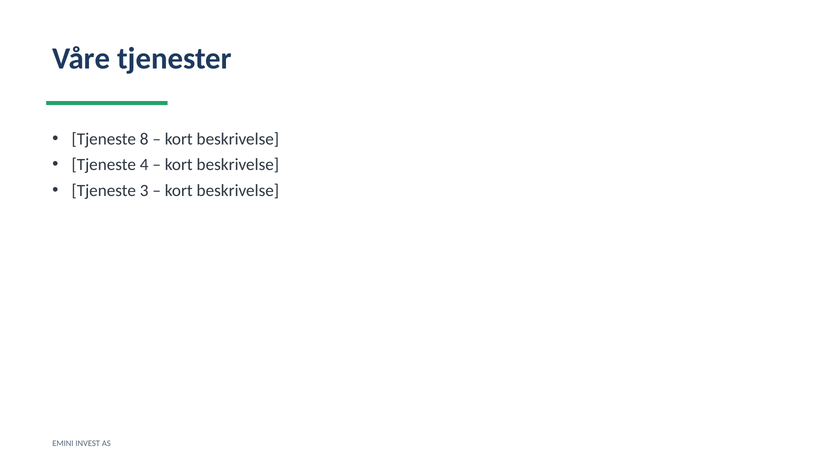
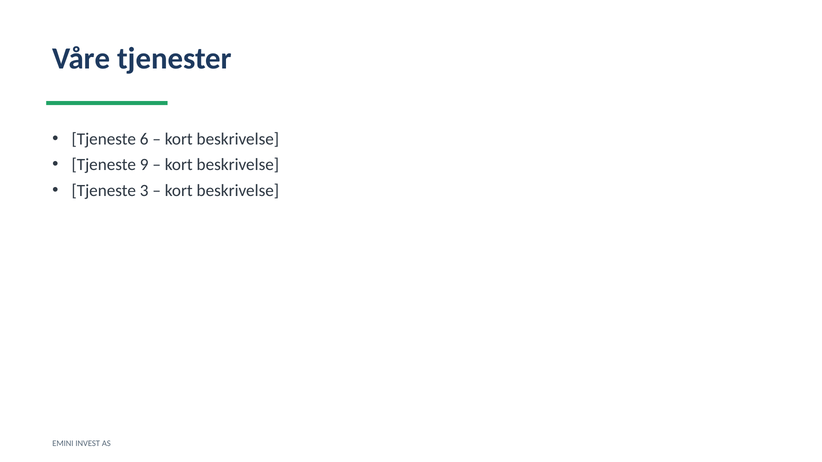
8: 8 -> 6
4: 4 -> 9
